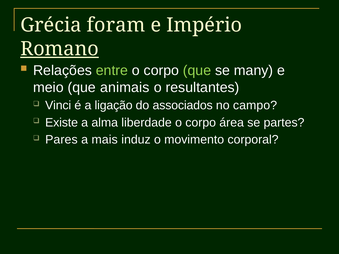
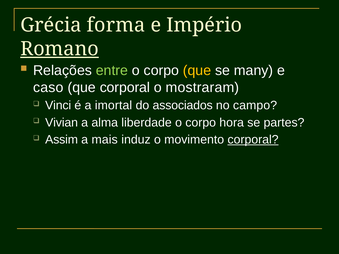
foram: foram -> forma
que at (197, 70) colour: light green -> yellow
meio: meio -> caso
que animais: animais -> corporal
resultantes: resultantes -> mostraram
ligação: ligação -> imortal
Existe: Existe -> Vivian
área: área -> hora
Pares: Pares -> Assim
corporal at (253, 140) underline: none -> present
